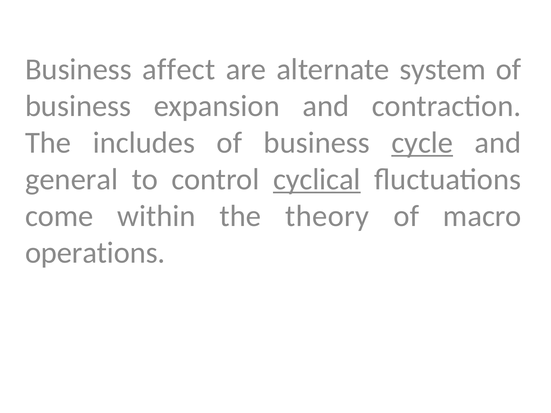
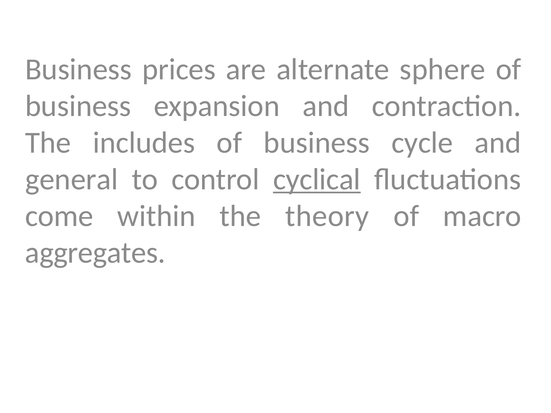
affect: affect -> prices
system: system -> sphere
cycle underline: present -> none
operations: operations -> aggregates
